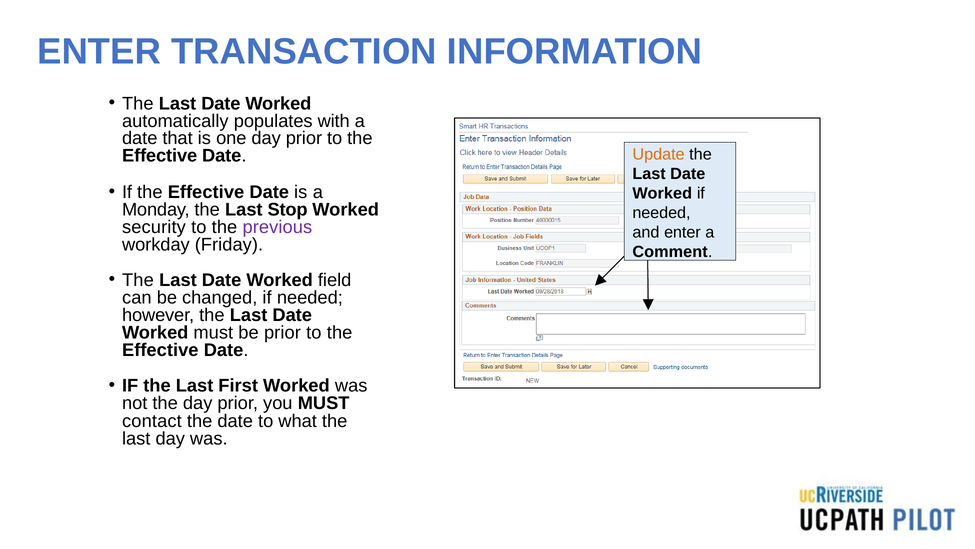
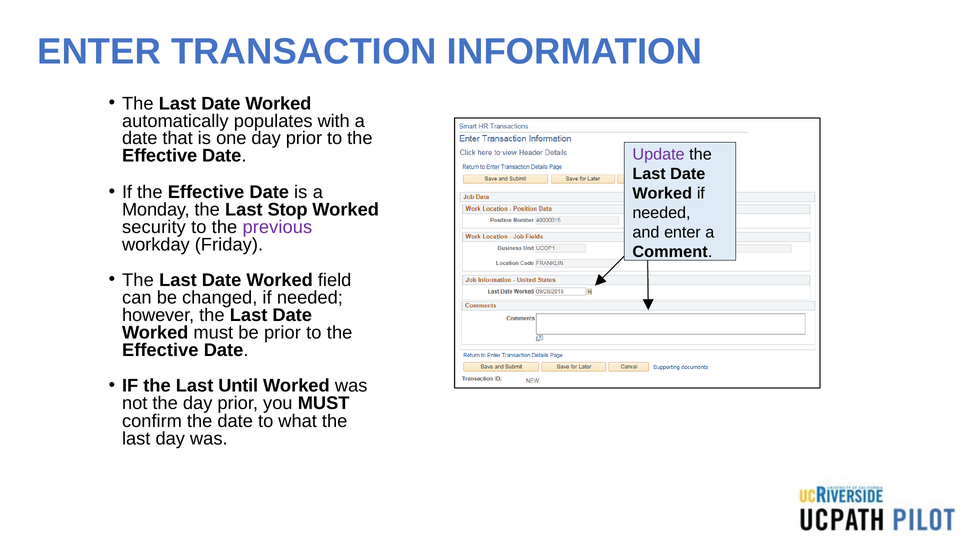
Update colour: orange -> purple
First: First -> Until
contact: contact -> confirm
